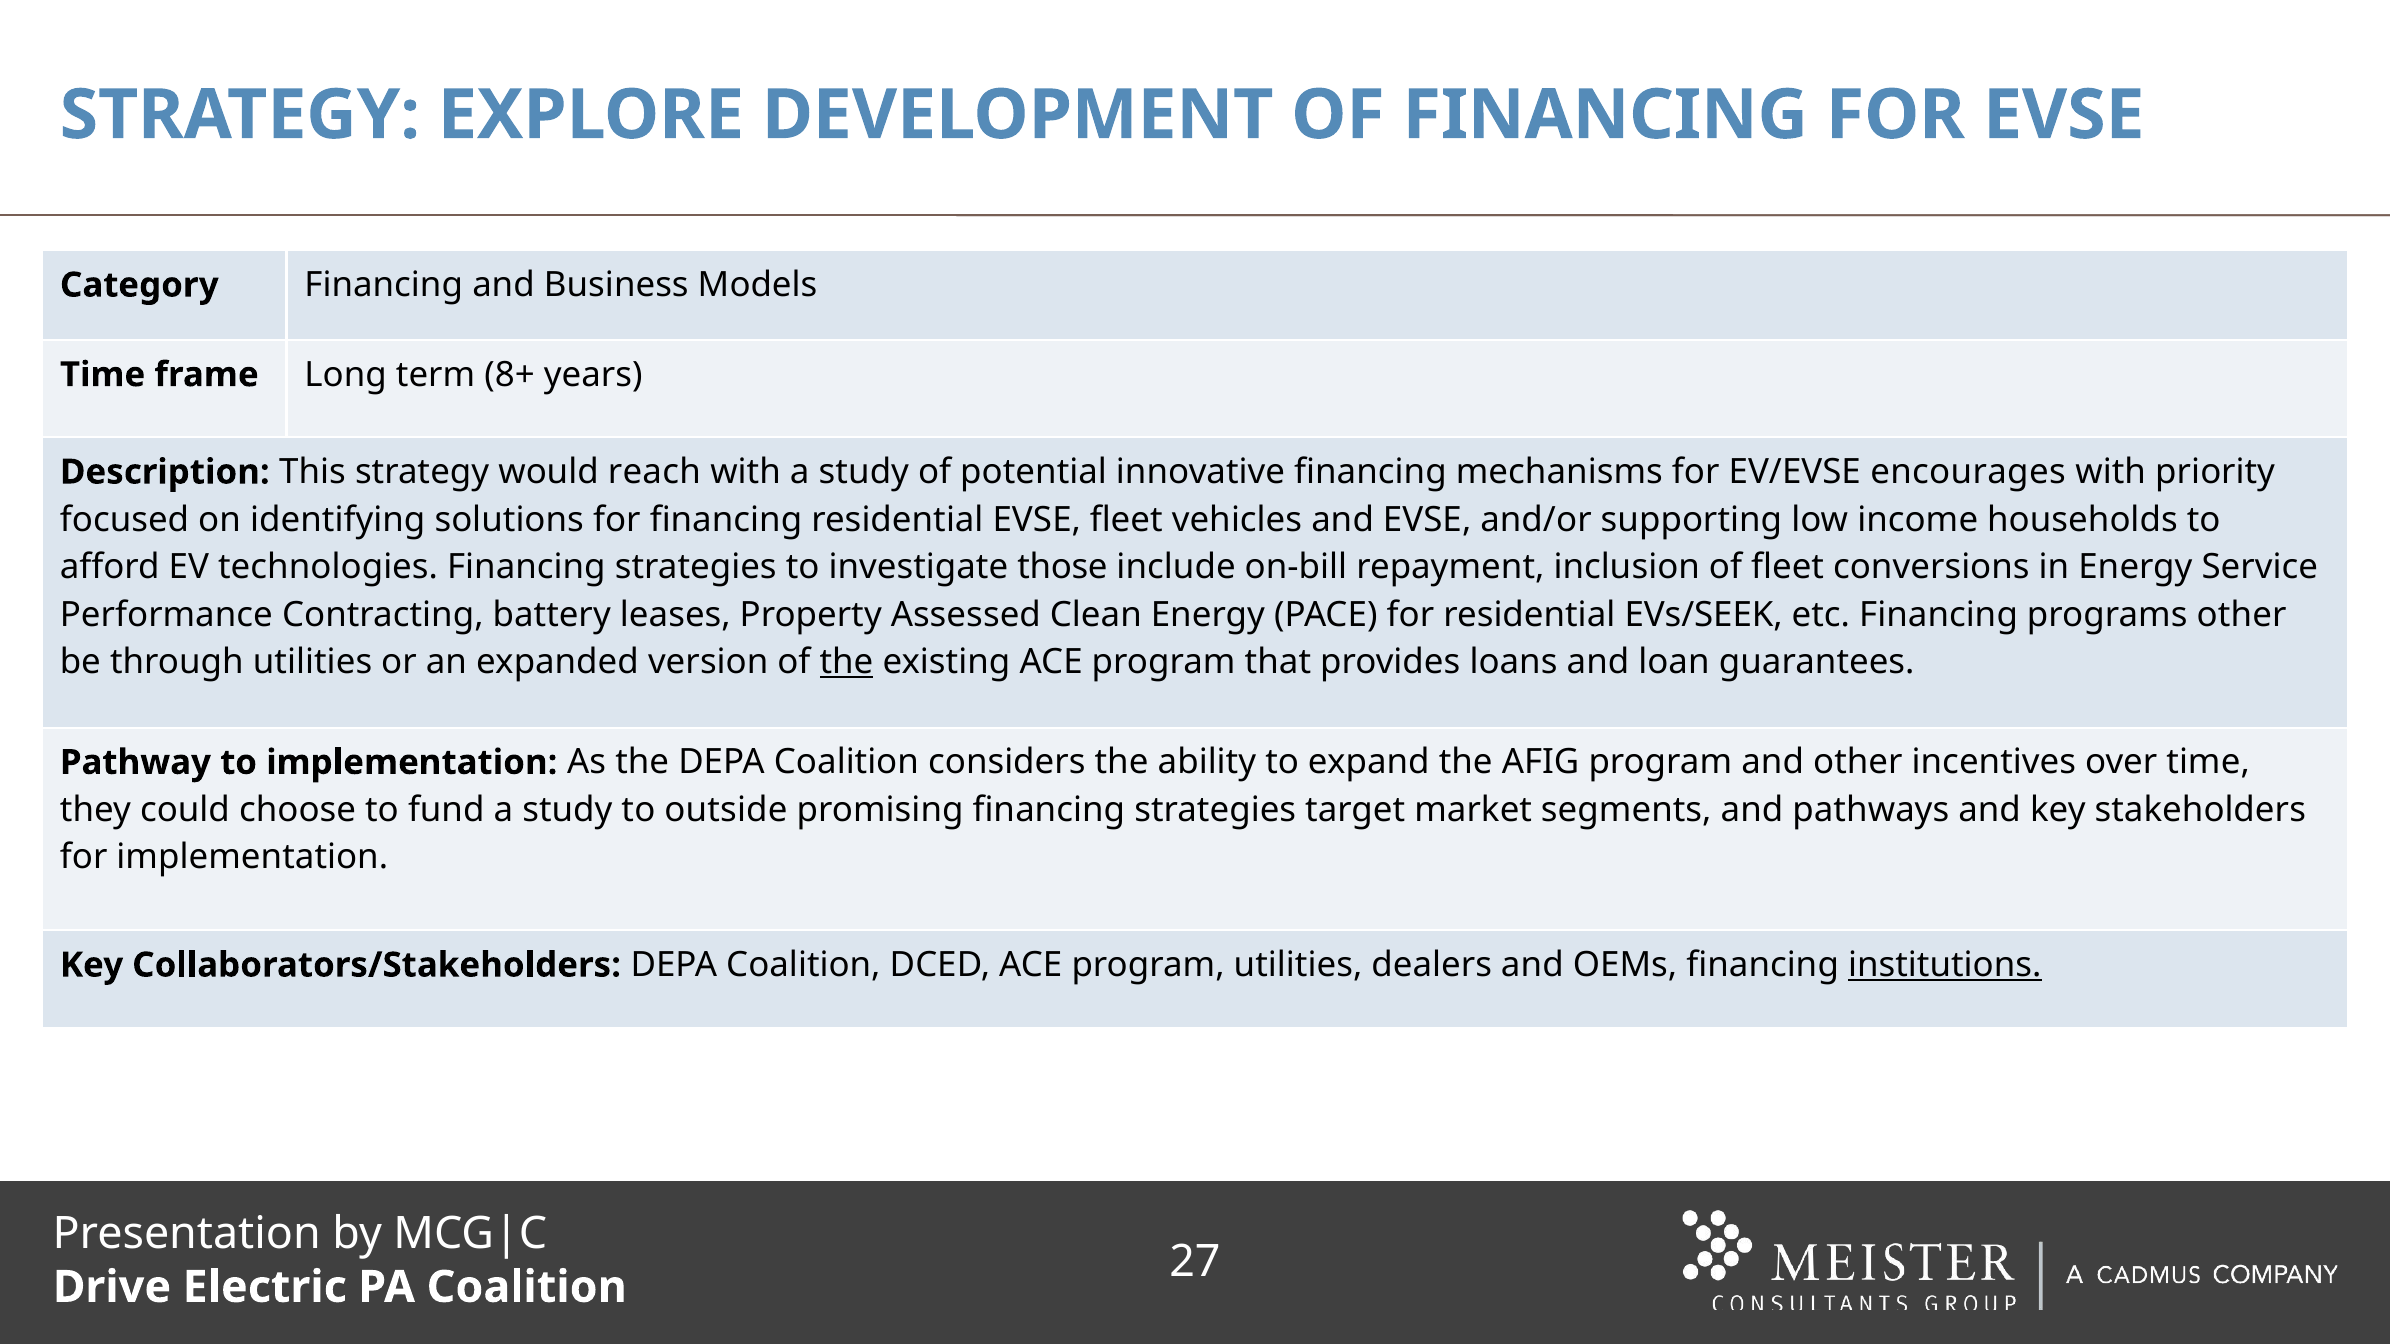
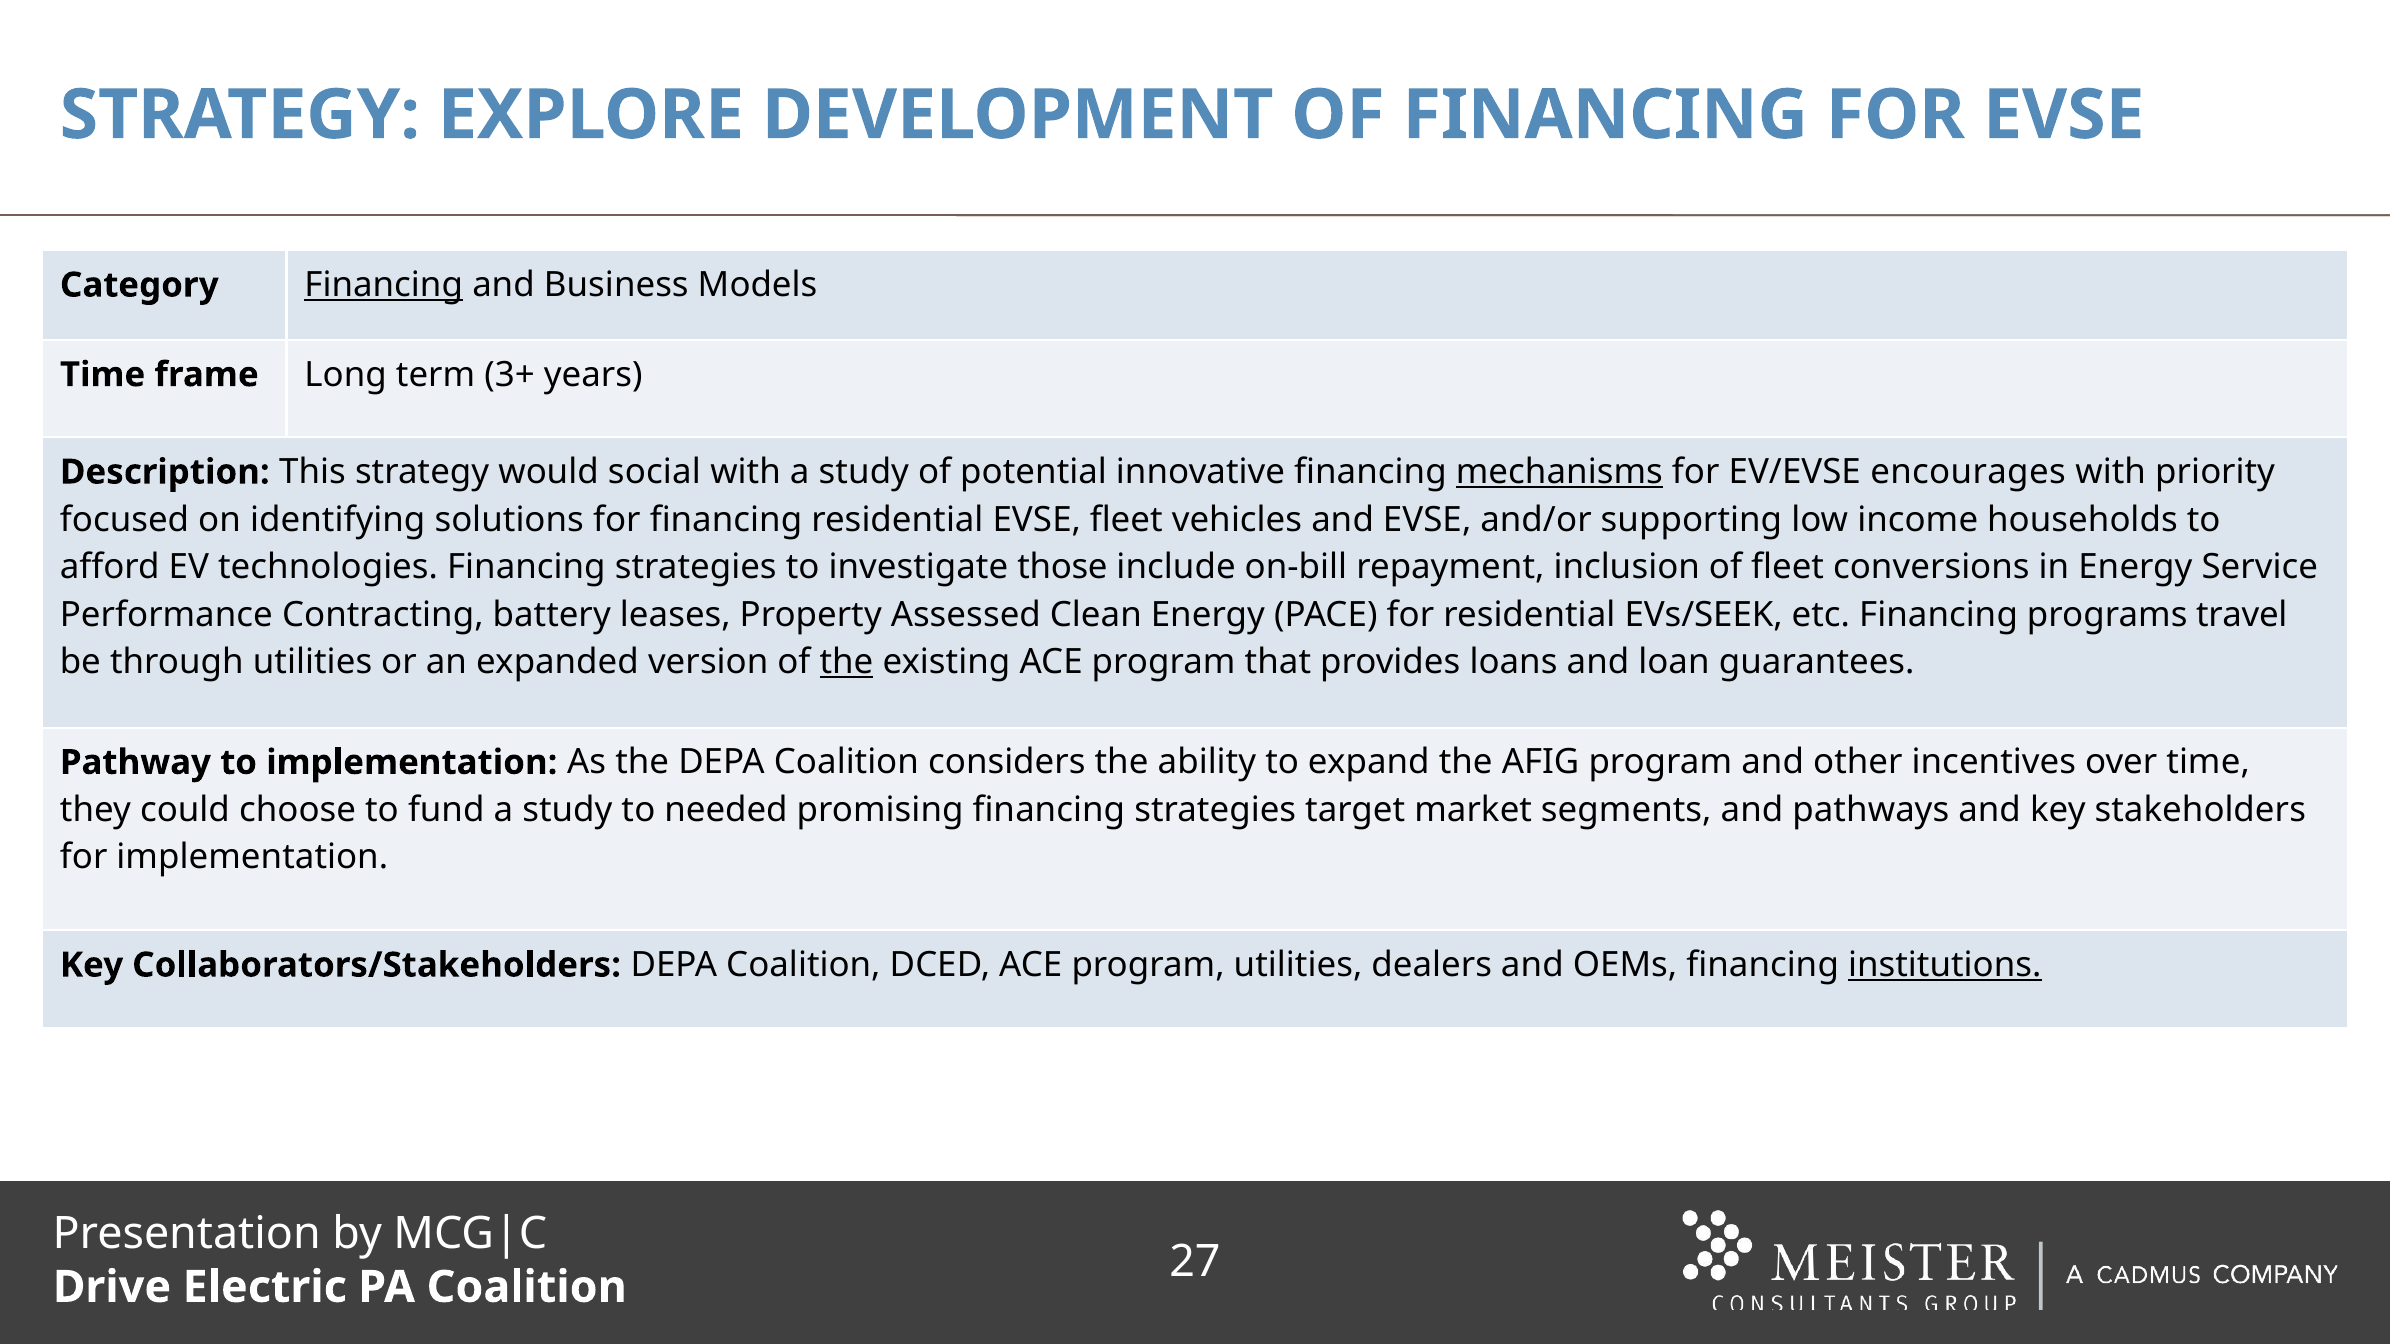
Financing at (384, 285) underline: none -> present
8+: 8+ -> 3+
reach: reach -> social
mechanisms underline: none -> present
programs other: other -> travel
outside: outside -> needed
